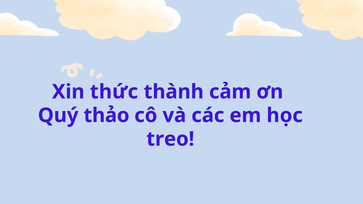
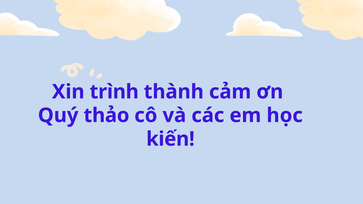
thức: thức -> trình
treo: treo -> kiến
